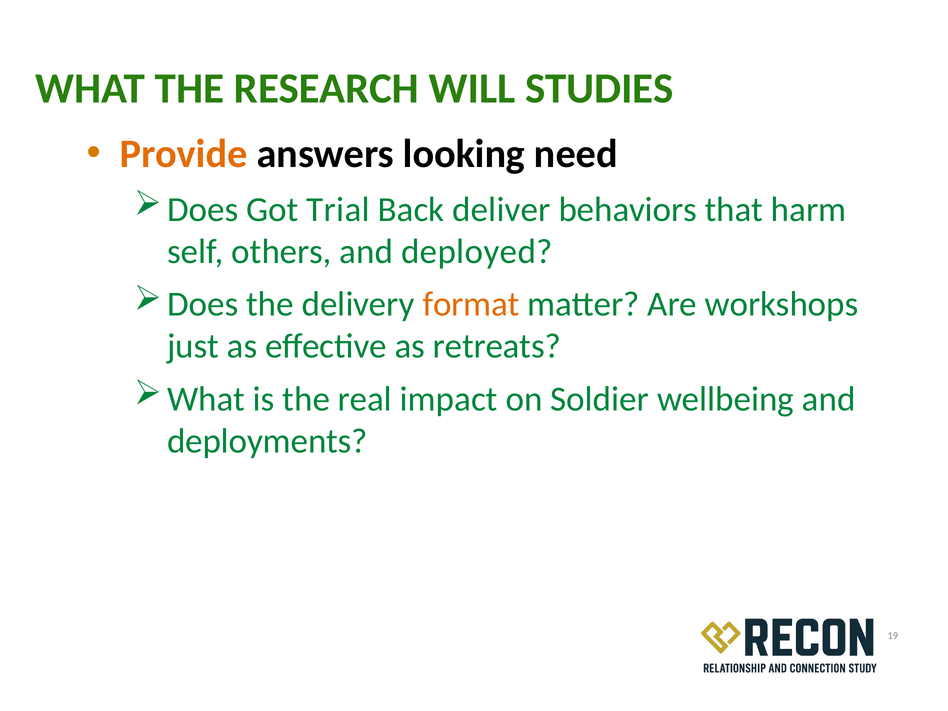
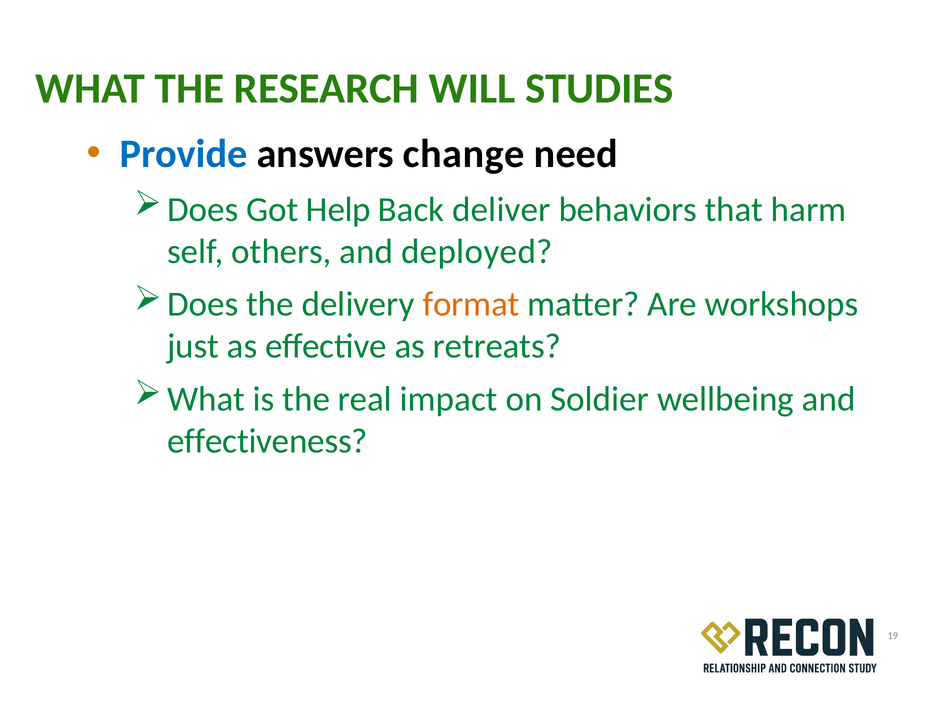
Provide colour: orange -> blue
looking: looking -> change
Trial: Trial -> Help
deployments: deployments -> effectiveness
